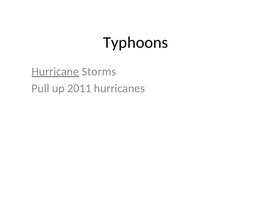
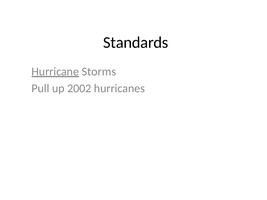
Typhoons: Typhoons -> Standards
2011: 2011 -> 2002
